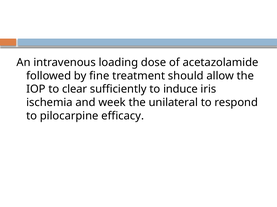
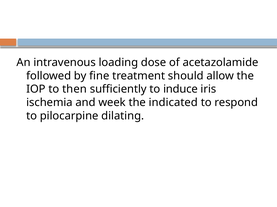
clear: clear -> then
unilateral: unilateral -> indicated
efficacy: efficacy -> dilating
